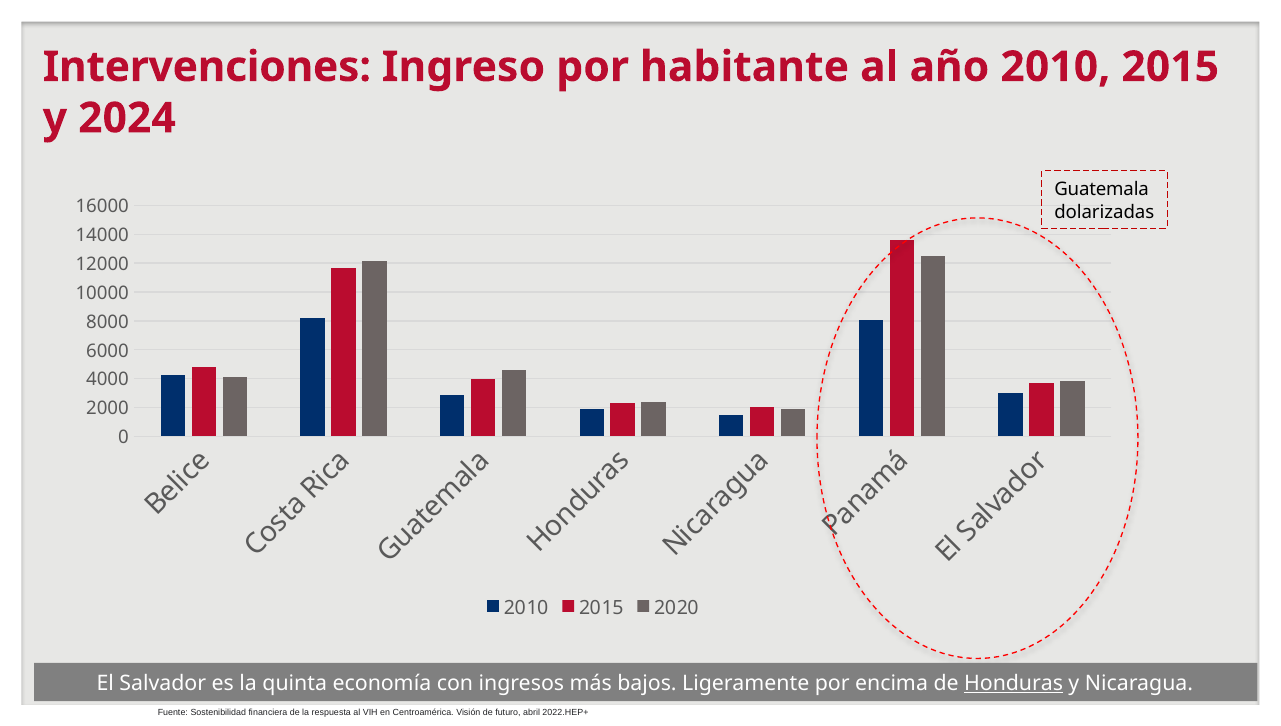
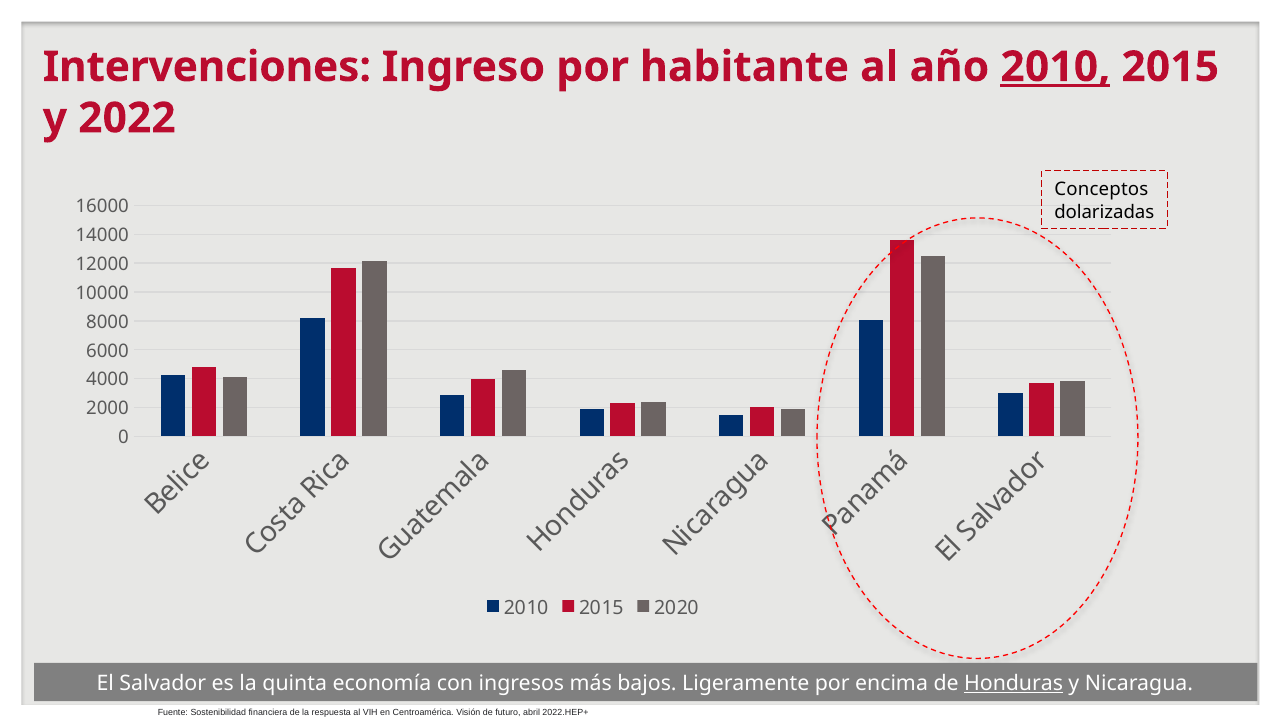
2010 at (1055, 67) underline: none -> present
2024: 2024 -> 2022
Guatemala: Guatemala -> Conceptos
